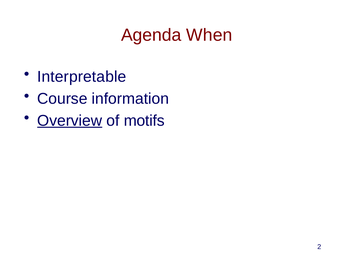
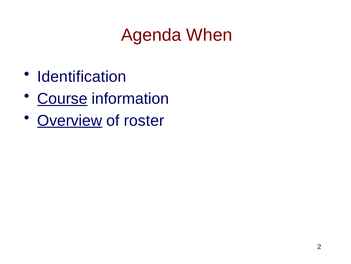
Interpretable: Interpretable -> Identification
Course underline: none -> present
motifs: motifs -> roster
